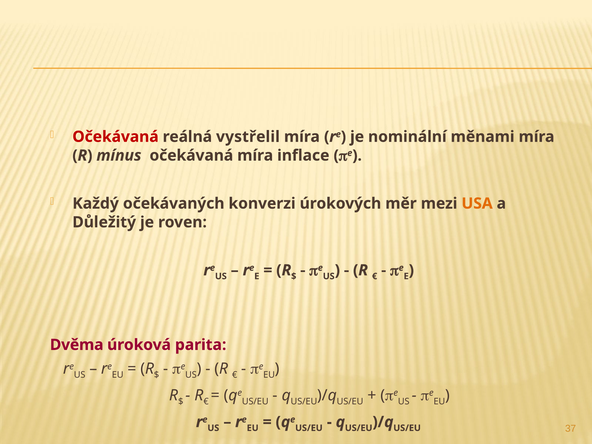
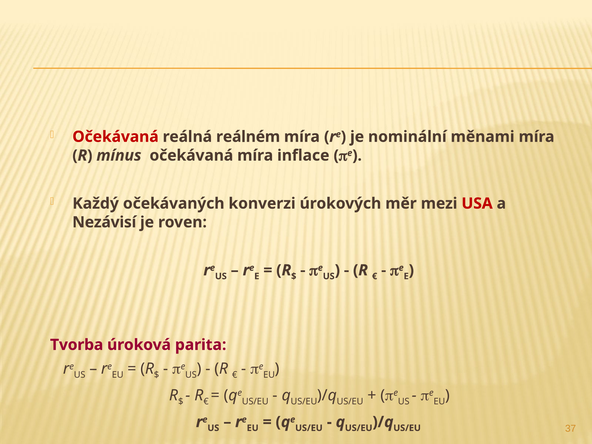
vystřelil: vystřelil -> reálném
USA colour: orange -> red
Důležitý: Důležitý -> Nezávisí
Dvěma: Dvěma -> Tvorba
